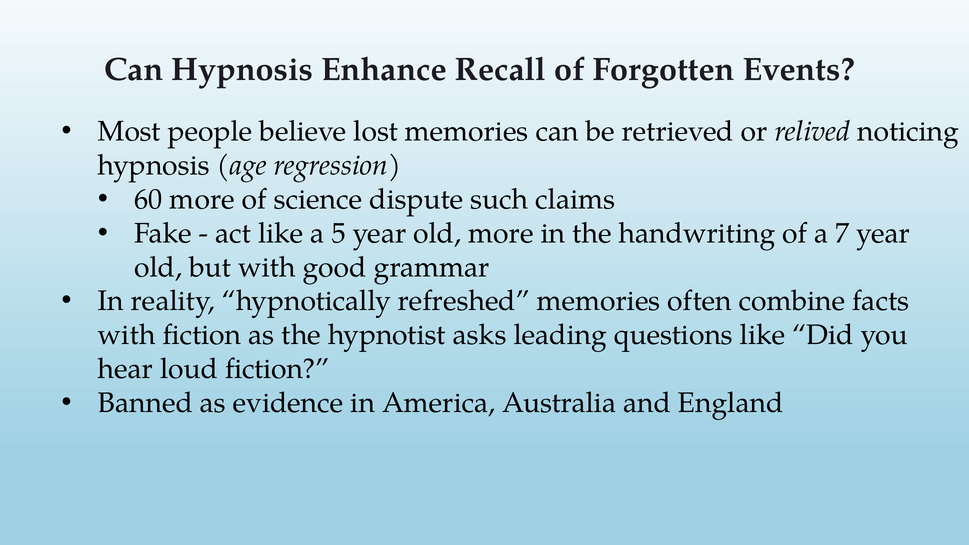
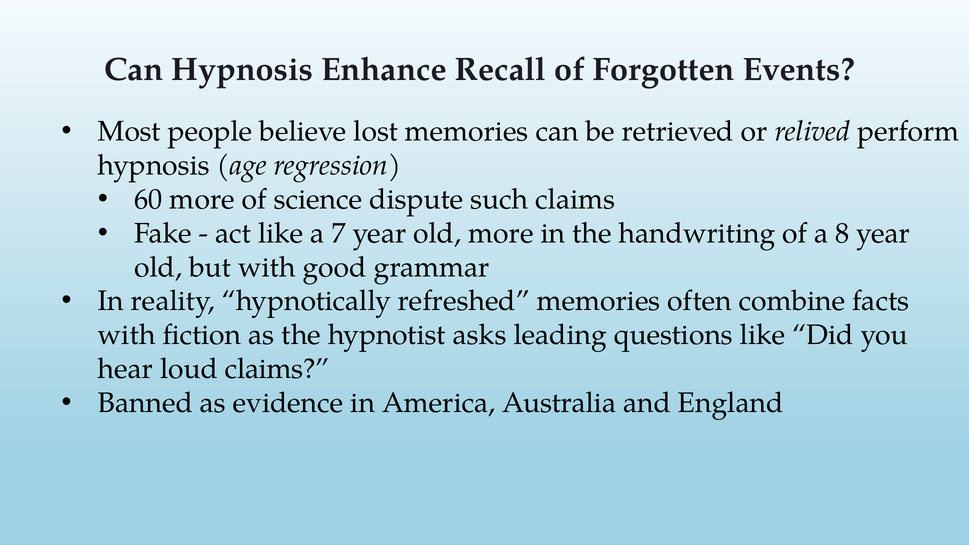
noticing: noticing -> perform
5: 5 -> 7
7: 7 -> 8
loud fiction: fiction -> claims
